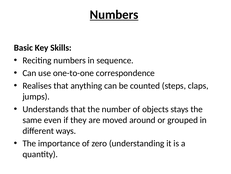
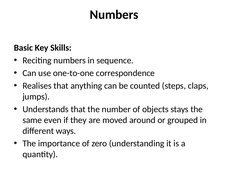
Numbers at (114, 15) underline: present -> none
